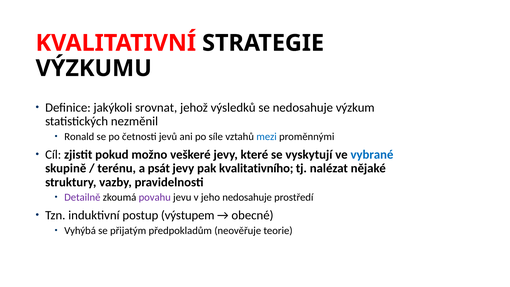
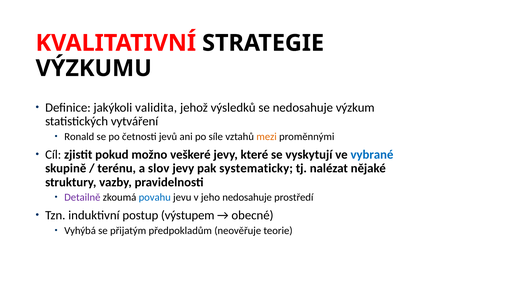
srovnat: srovnat -> validita
nezměnil: nezměnil -> vytváření
mezi colour: blue -> orange
psát: psát -> slov
kvalitativního: kvalitativního -> systematicky
povahu colour: purple -> blue
